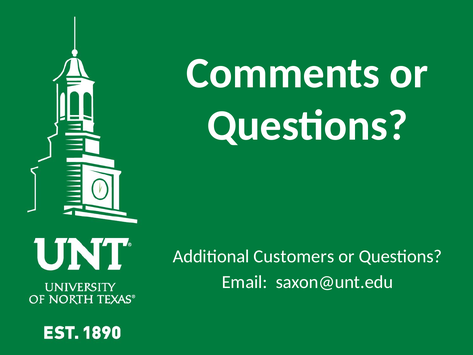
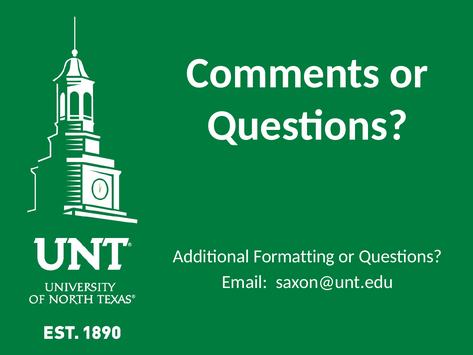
Customers: Customers -> Formatting
